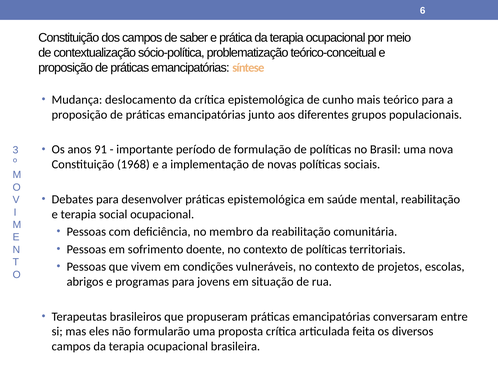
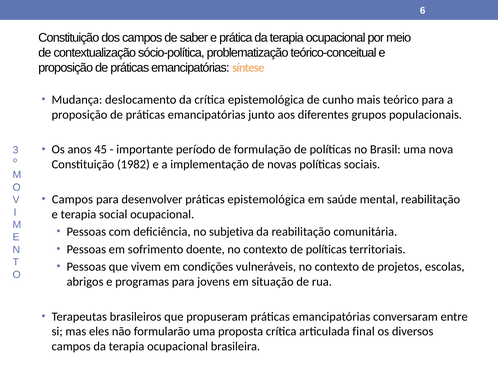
91: 91 -> 45
1968: 1968 -> 1982
Debates at (72, 199): Debates -> Campos
membro: membro -> subjetiva
feita: feita -> final
